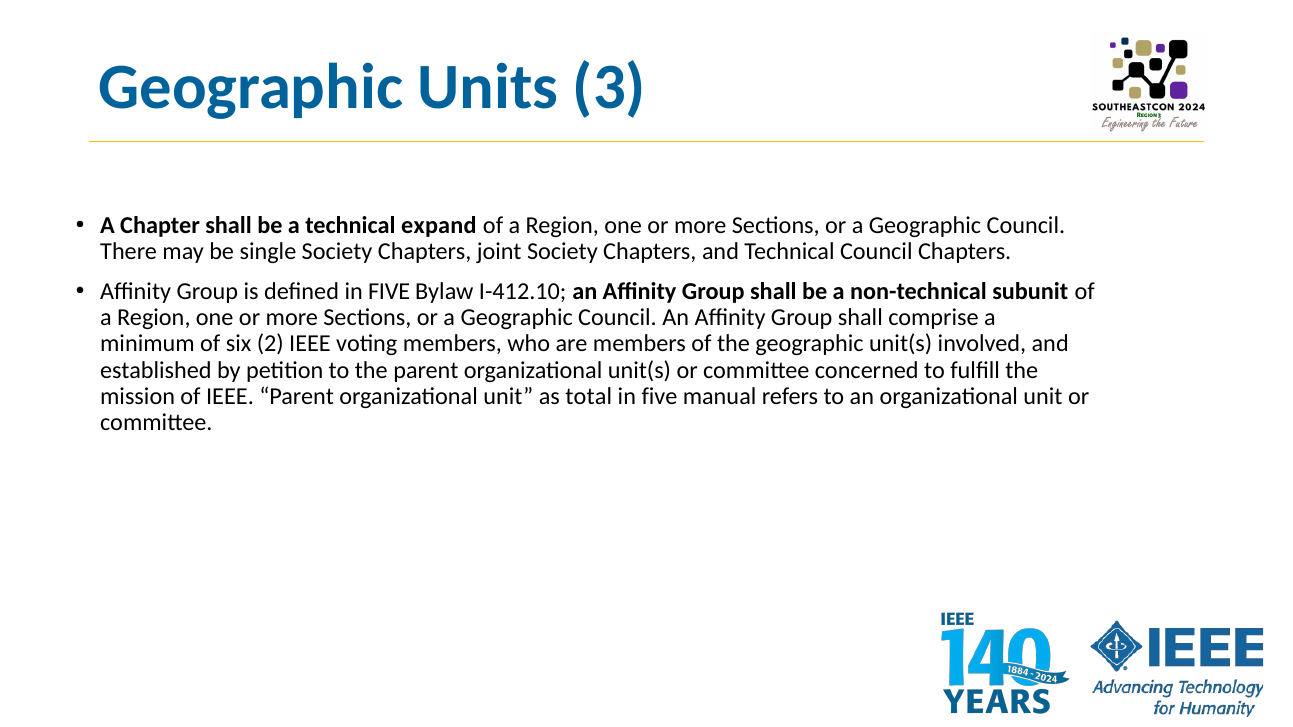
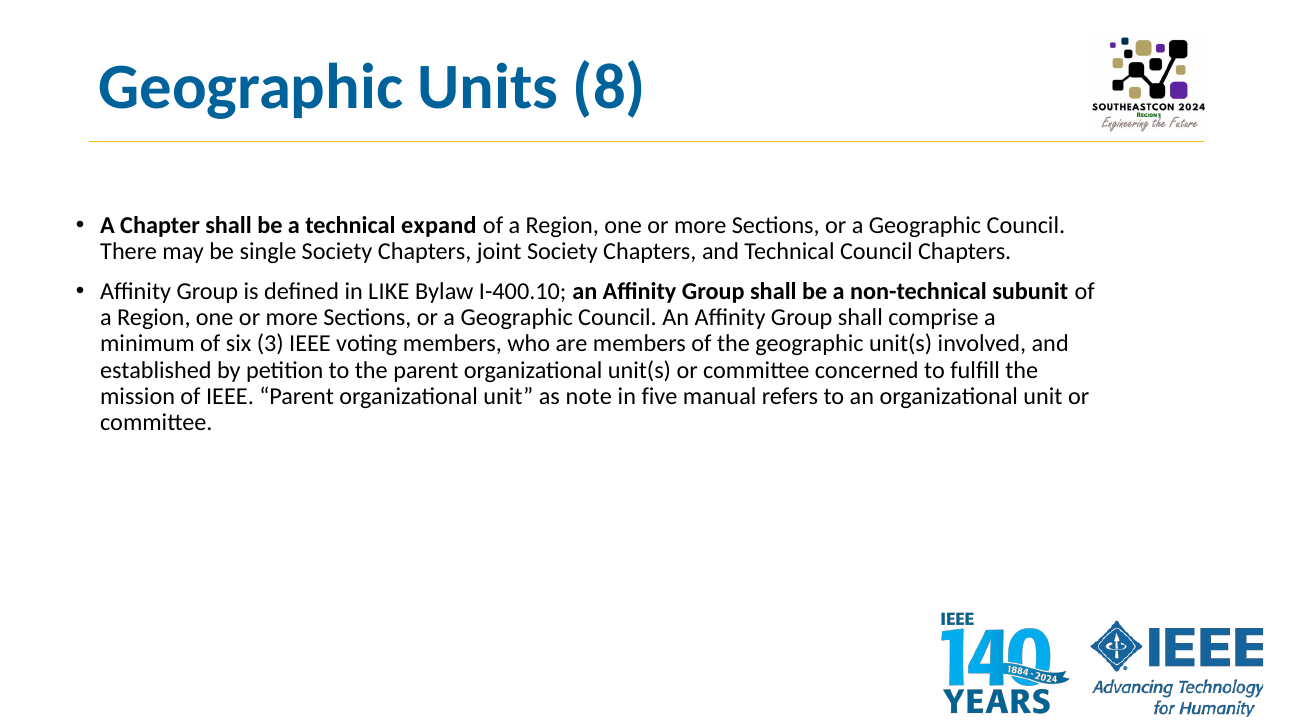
3: 3 -> 8
defined in FIVE: FIVE -> LIKE
I-412.10: I-412.10 -> I-400.10
2: 2 -> 3
total: total -> note
